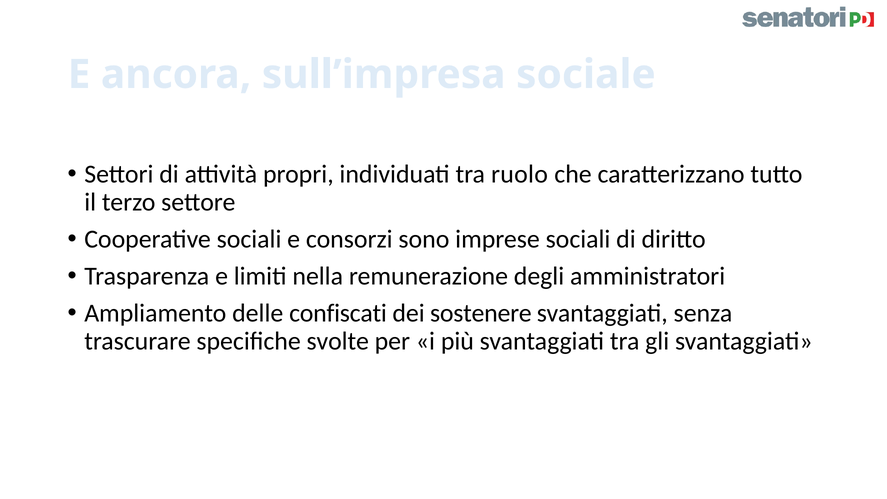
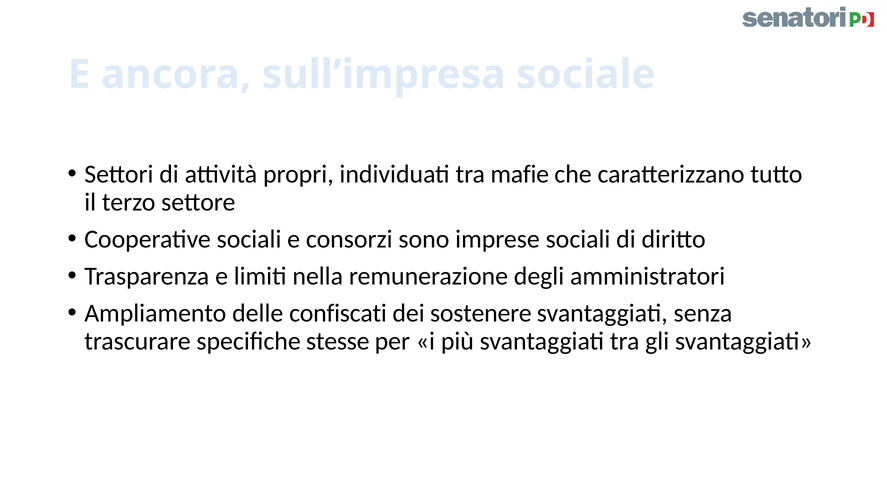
ruolo: ruolo -> mafie
svolte: svolte -> stesse
